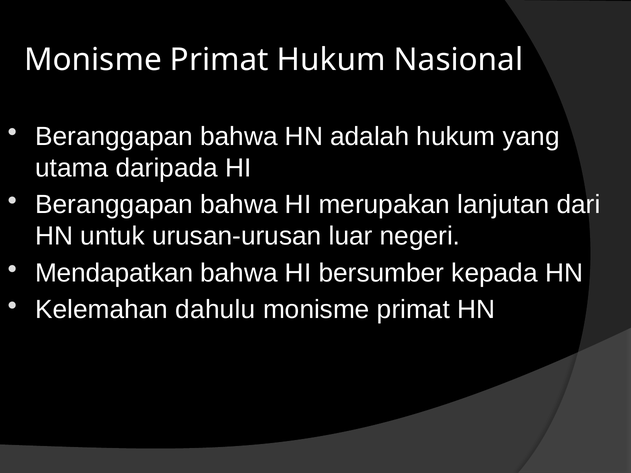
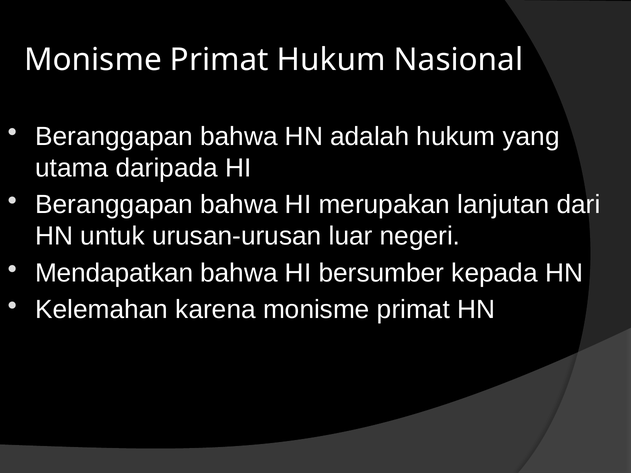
dahulu: dahulu -> karena
